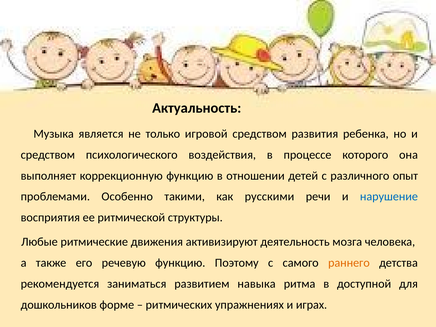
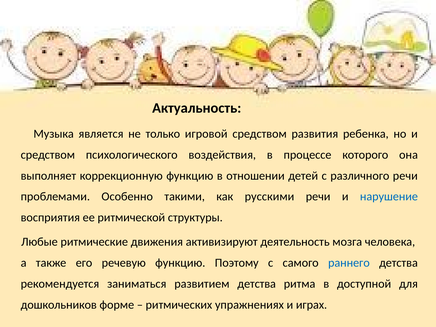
различного опыт: опыт -> речи
раннего colour: orange -> blue
развитием навыка: навыка -> детства
